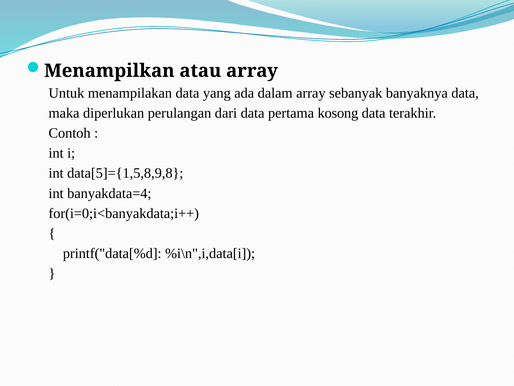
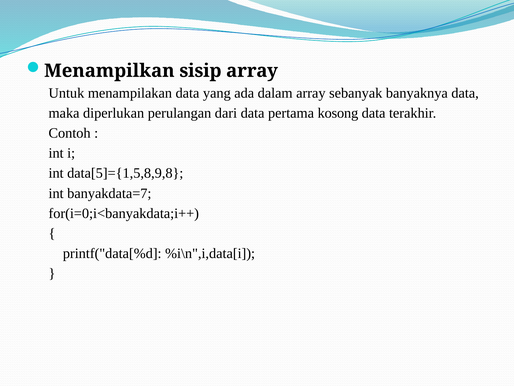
atau: atau -> sisip
banyakdata=4: banyakdata=4 -> banyakdata=7
